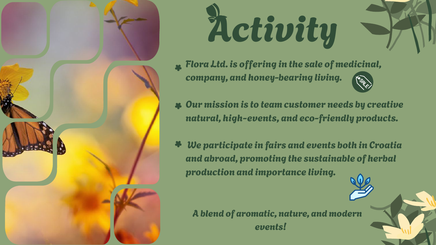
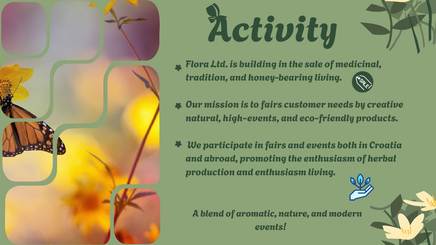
offering: offering -> building
company: company -> tradition
to team: team -> fairs
the sustainable: sustainable -> enthusiasm
and importance: importance -> enthusiasm
